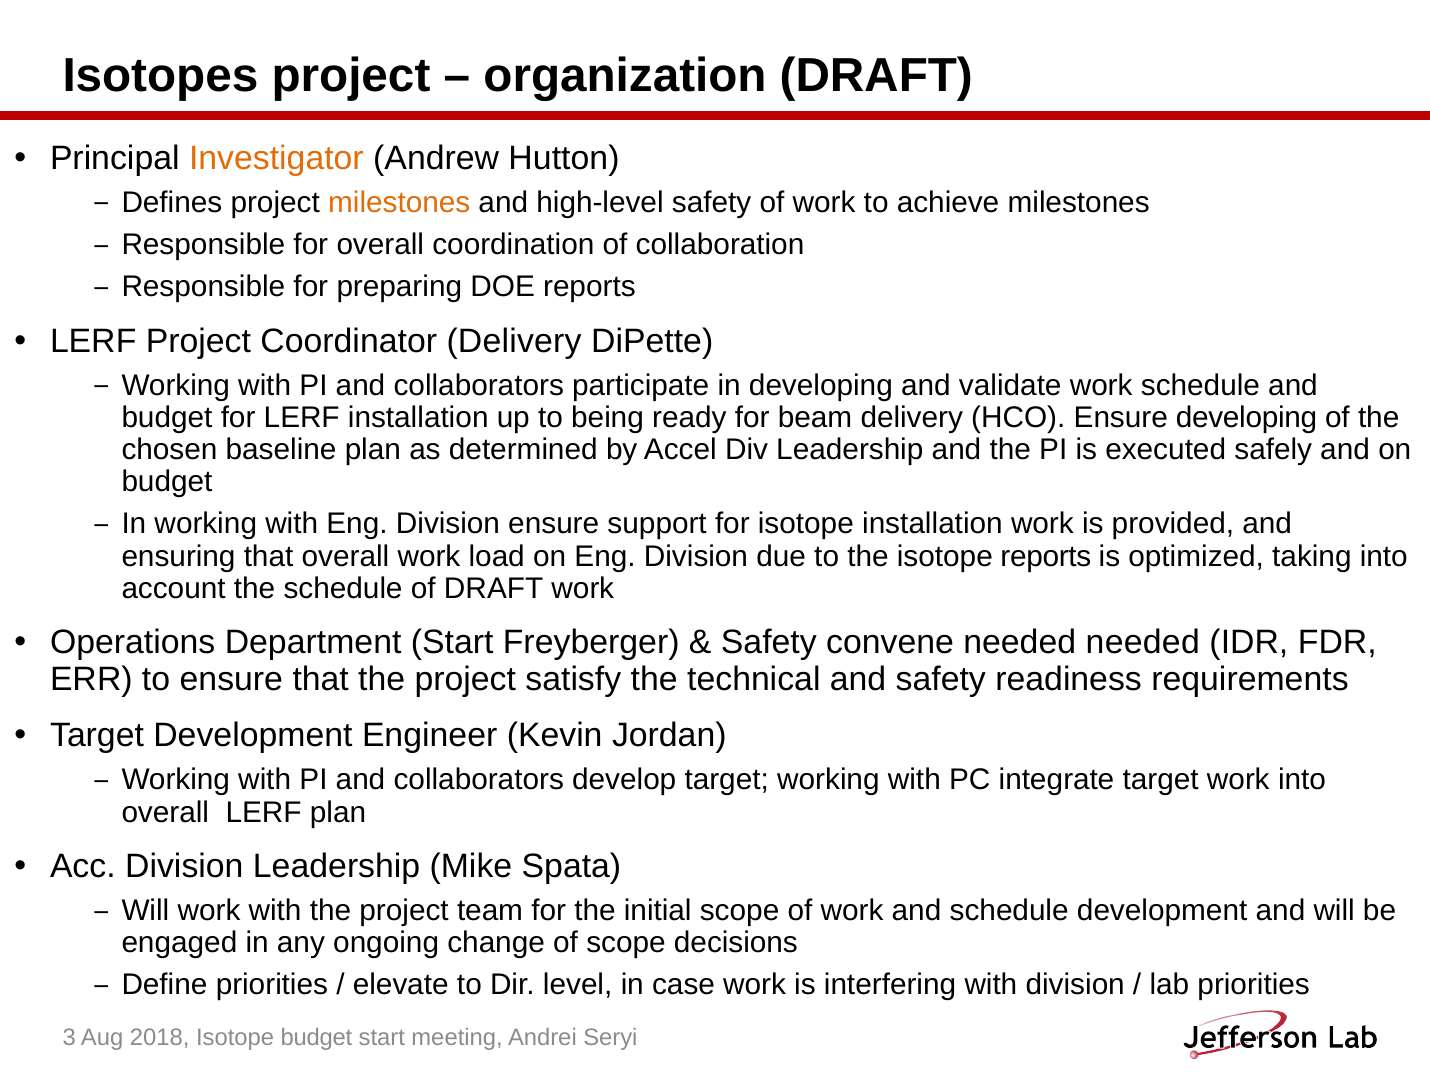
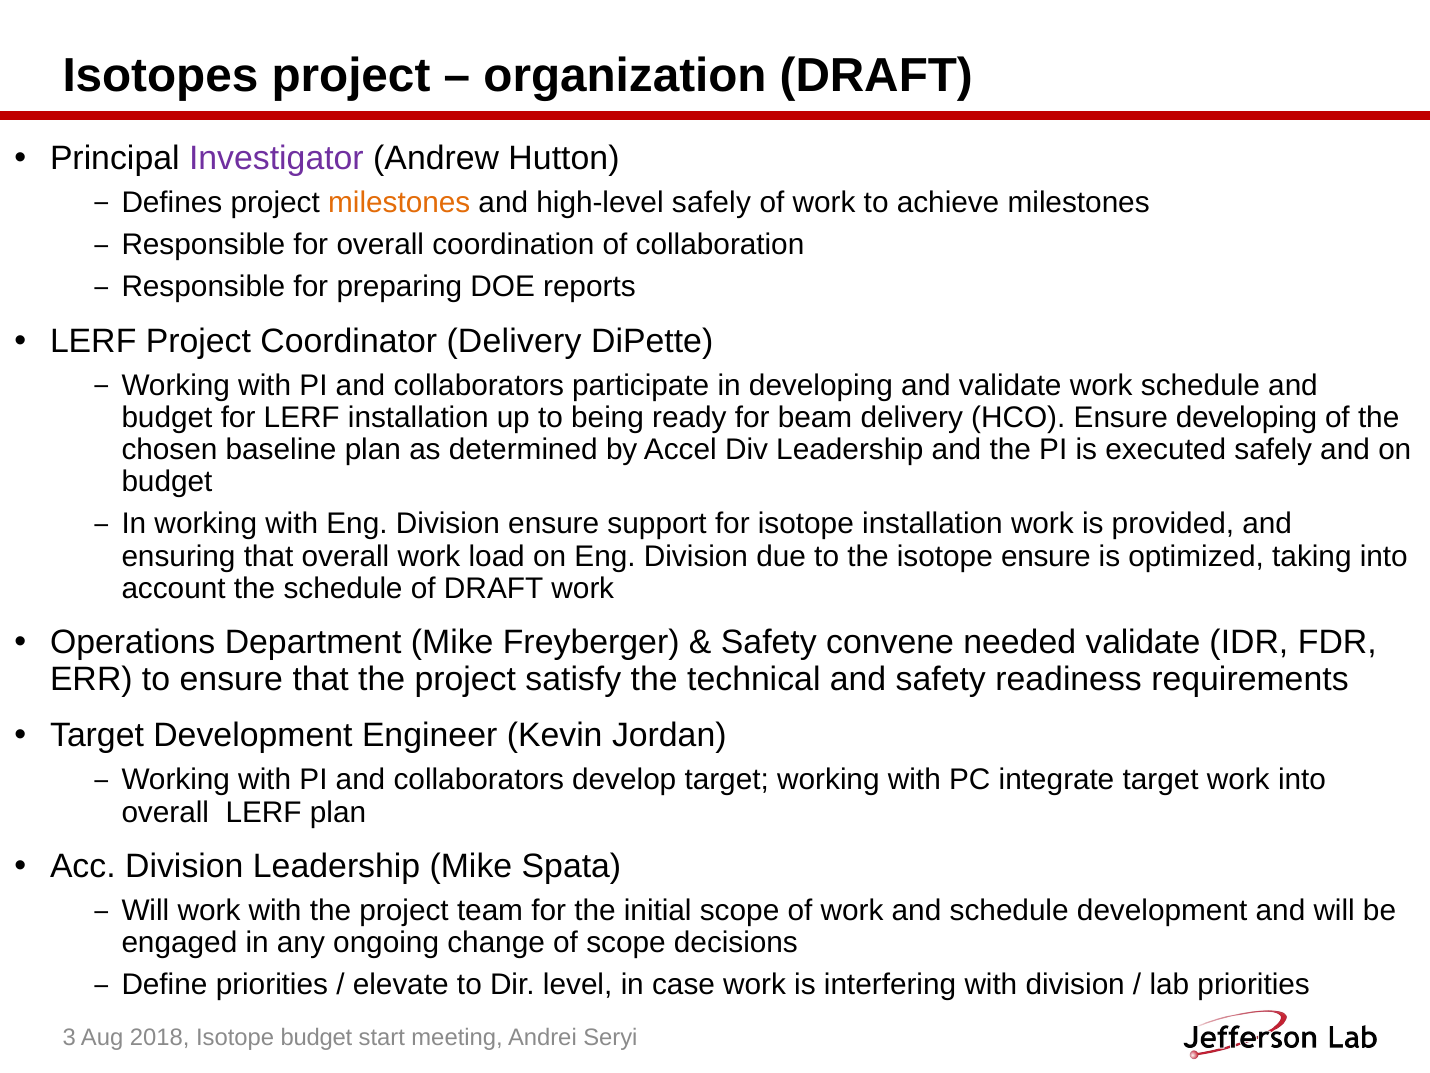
Investigator colour: orange -> purple
high-level safety: safety -> safely
isotope reports: reports -> ensure
Department Start: Start -> Mike
needed needed: needed -> validate
